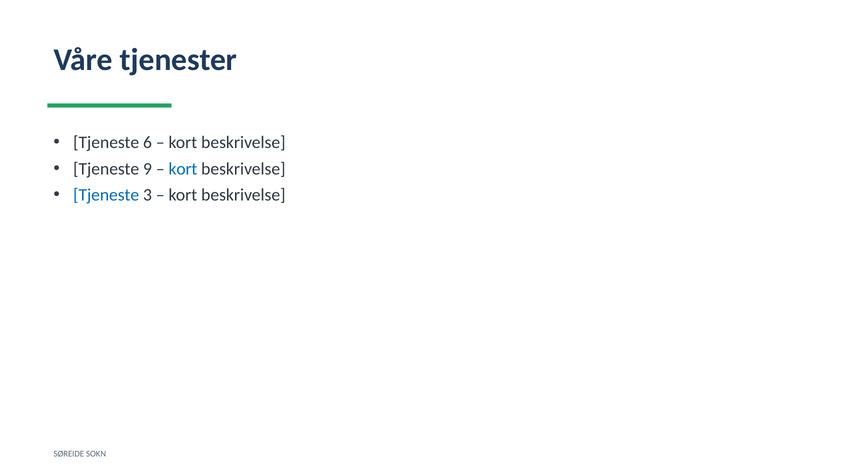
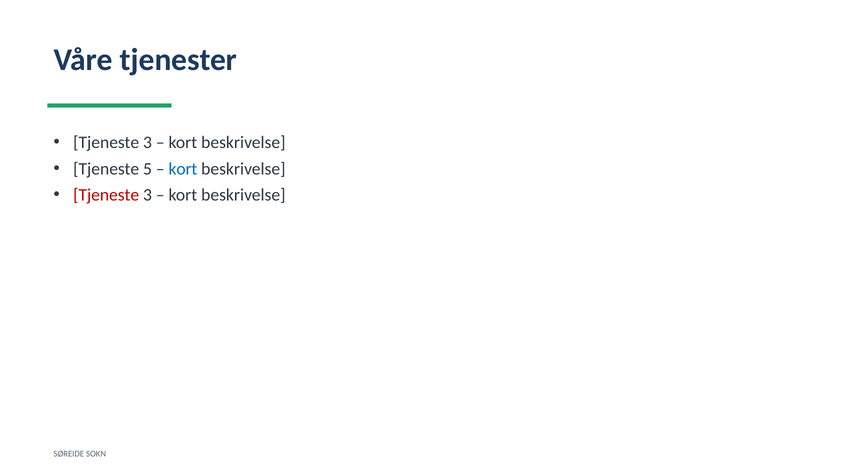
6 at (147, 142): 6 -> 3
9: 9 -> 5
Tjeneste at (106, 195) colour: blue -> red
